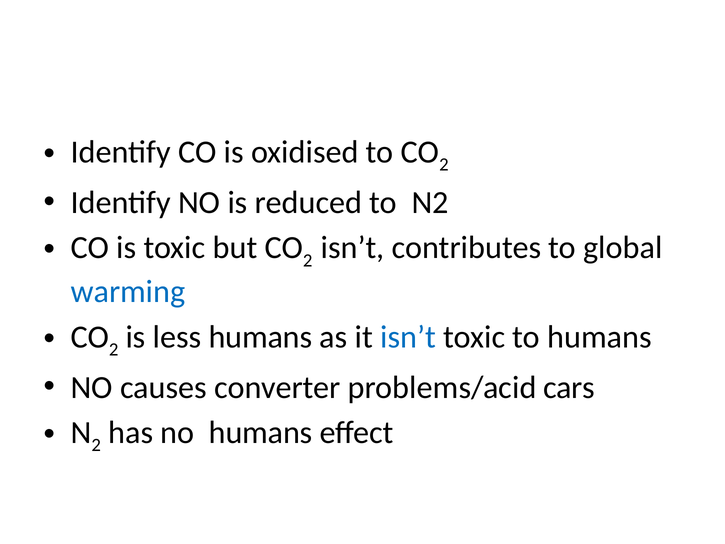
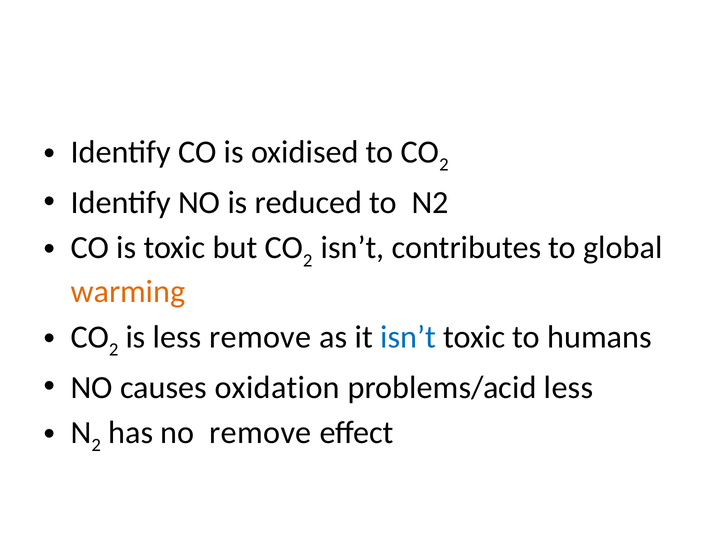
warming colour: blue -> orange
less humans: humans -> remove
converter: converter -> oxidation
problems/acid cars: cars -> less
no humans: humans -> remove
